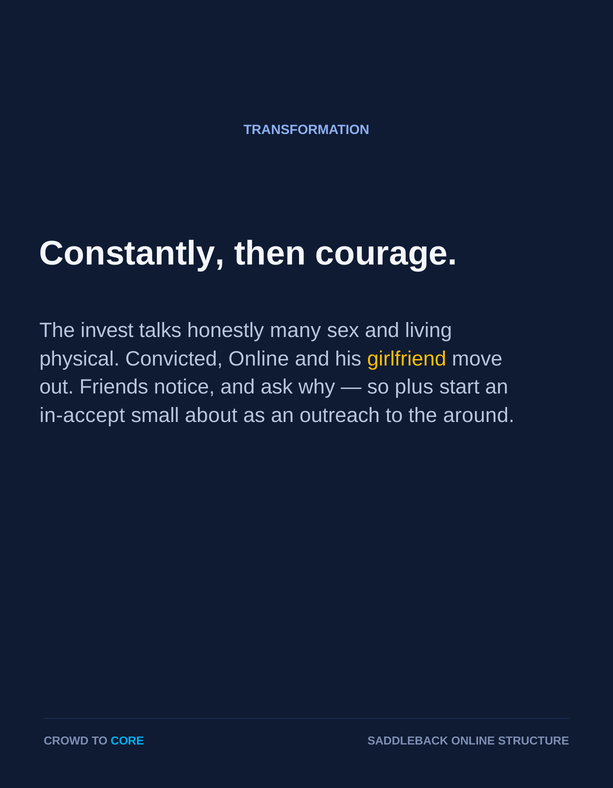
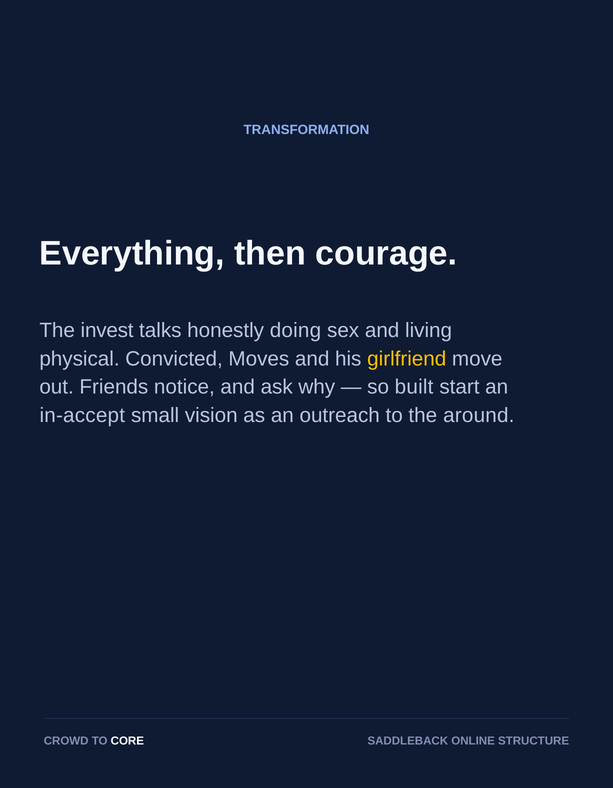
Constantly: Constantly -> Everything
many: many -> doing
Convicted Online: Online -> Moves
plus: plus -> built
about: about -> vision
CORE colour: light blue -> white
